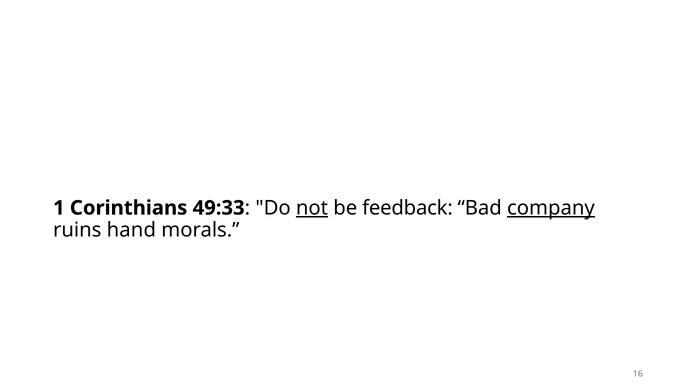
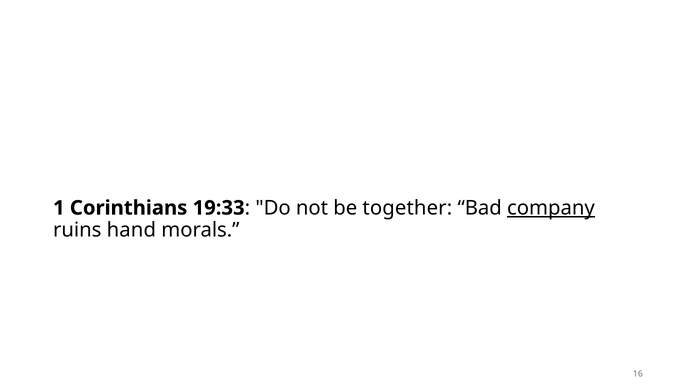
49:33: 49:33 -> 19:33
not underline: present -> none
feedback: feedback -> together
